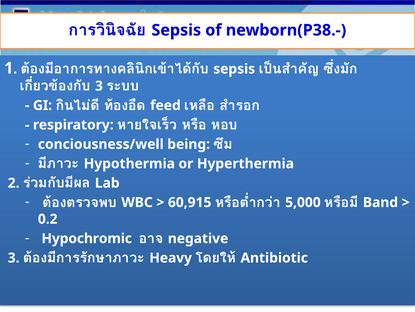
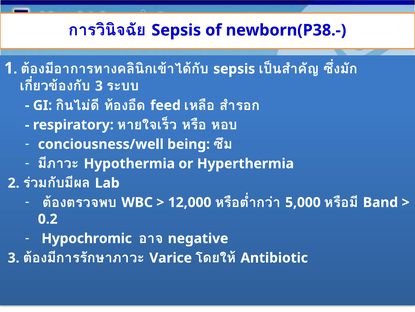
60,915: 60,915 -> 12,000
Heavy: Heavy -> Varice
